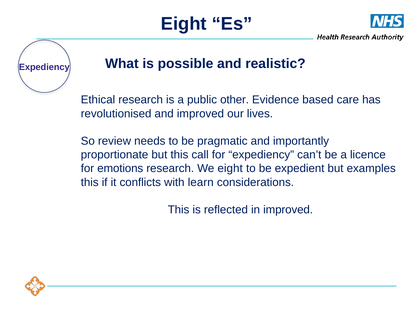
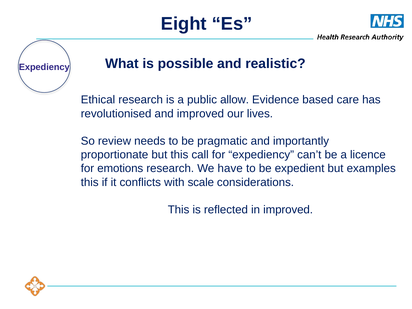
other: other -> allow
We eight: eight -> have
learn: learn -> scale
